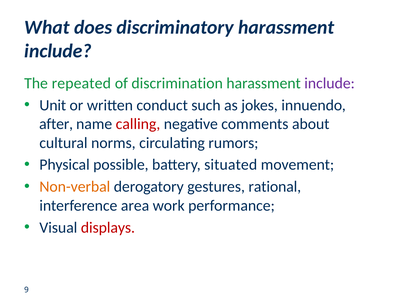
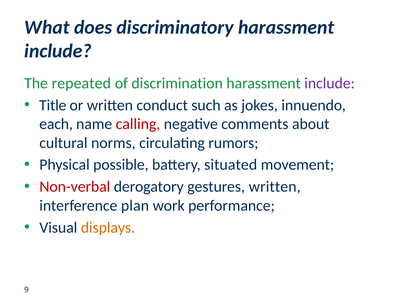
Unit: Unit -> Title
after: after -> each
Non-verbal colour: orange -> red
gestures rational: rational -> written
area: area -> plan
displays colour: red -> orange
